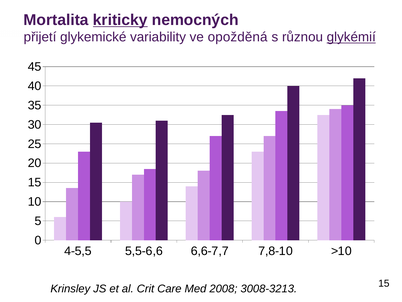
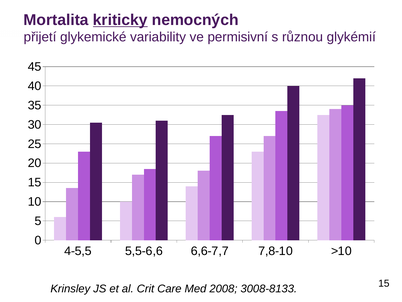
opožděná: opožděná -> permisivní
glykémií underline: present -> none
3008-3213: 3008-3213 -> 3008-8133
